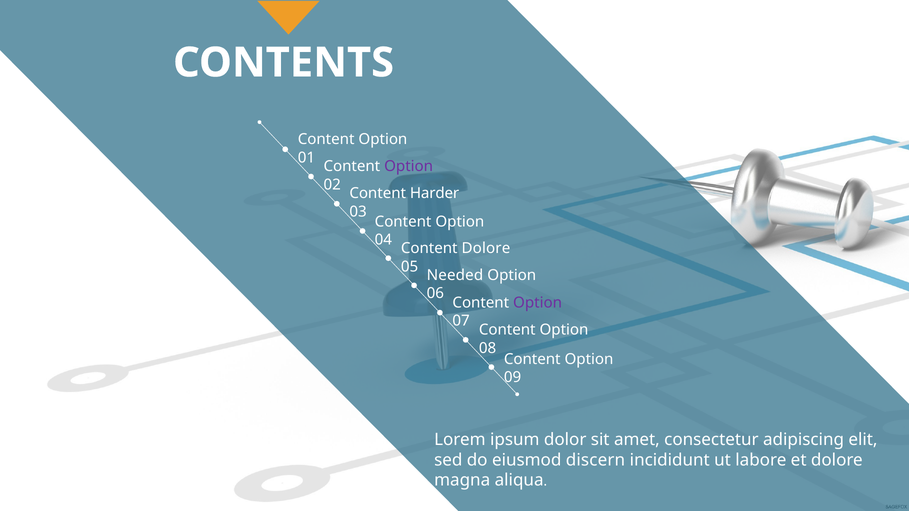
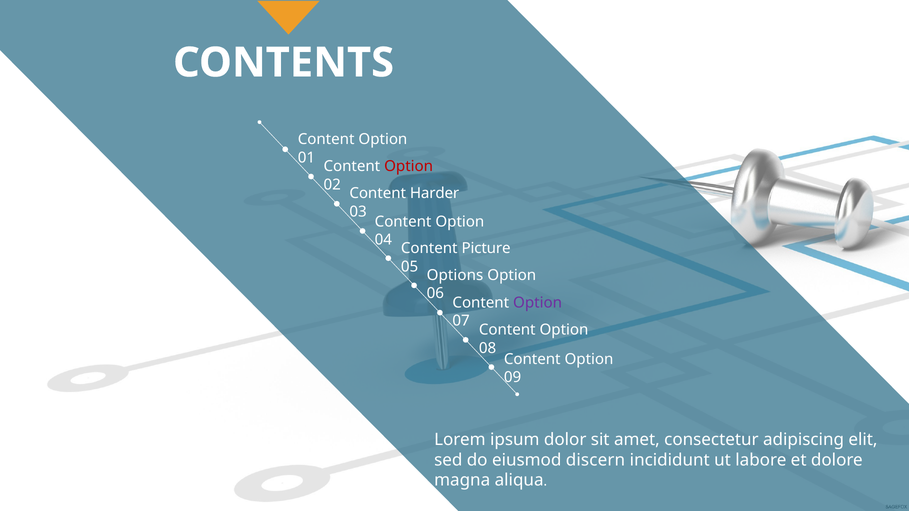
Option at (409, 167) colour: purple -> red
Content Dolore: Dolore -> Picture
Needed: Needed -> Options
